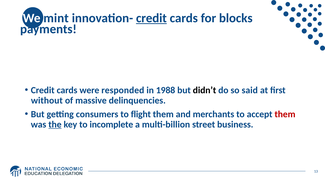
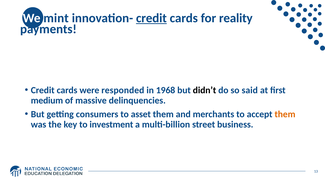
blocks: blocks -> reality
1988: 1988 -> 1968
without: without -> medium
flight: flight -> asset
them at (285, 114) colour: red -> orange
the underline: present -> none
incomplete: incomplete -> investment
